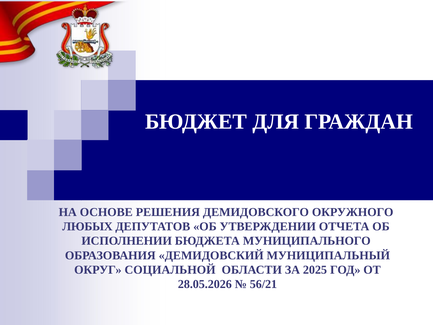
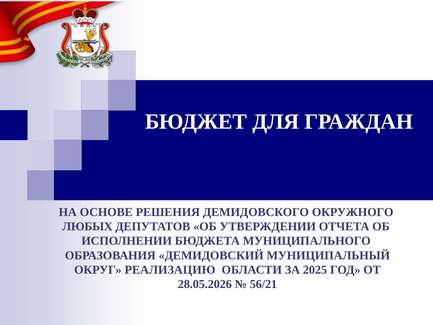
СОЦИАЛЬНОЙ: СОЦИАЛЬНОЙ -> РЕАЛИЗАЦИЮ
